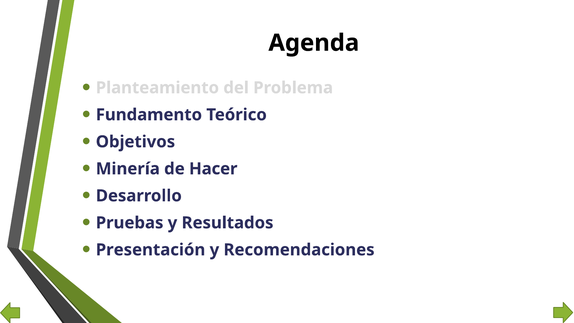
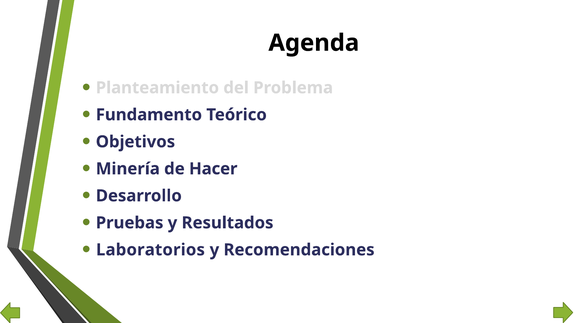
Presentación: Presentación -> Laboratorios
